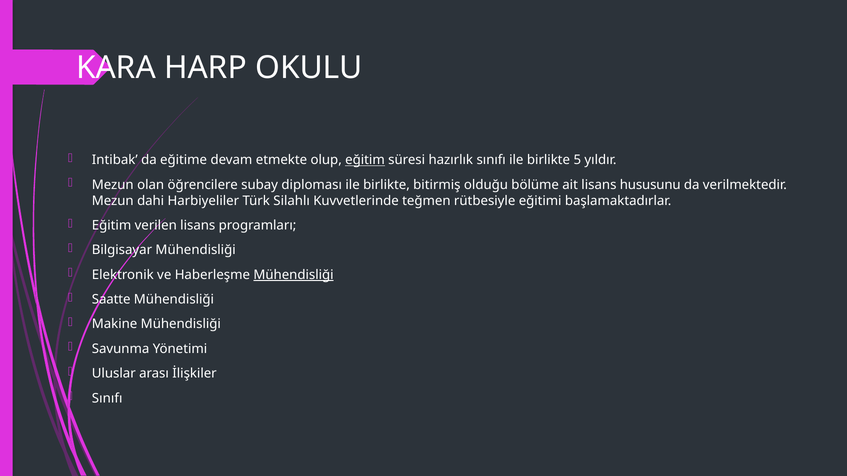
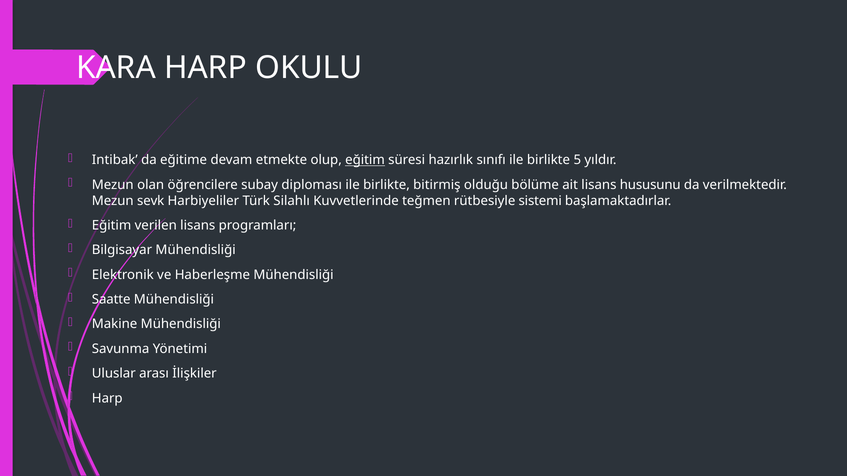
dahi: dahi -> sevk
eğitimi: eğitimi -> sistemi
Mühendisliği at (294, 275) underline: present -> none
Sınıfı at (107, 399): Sınıfı -> Harp
